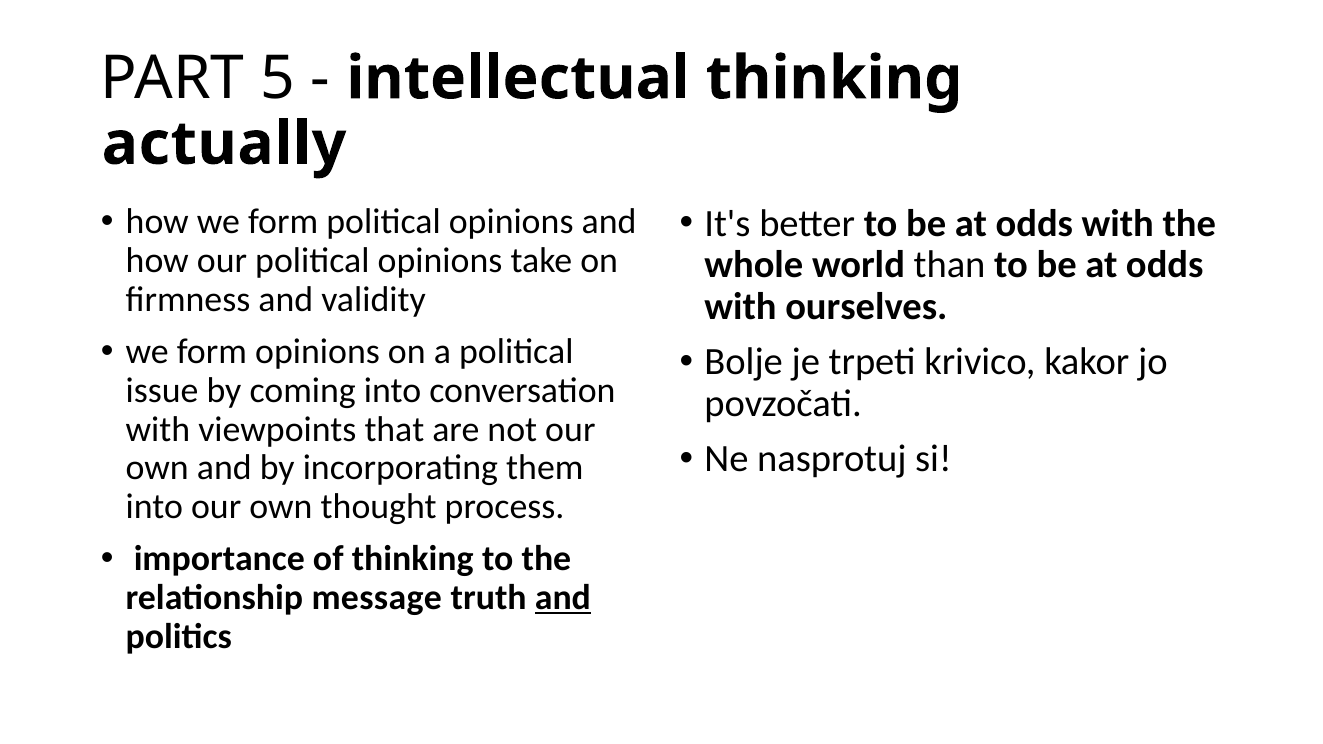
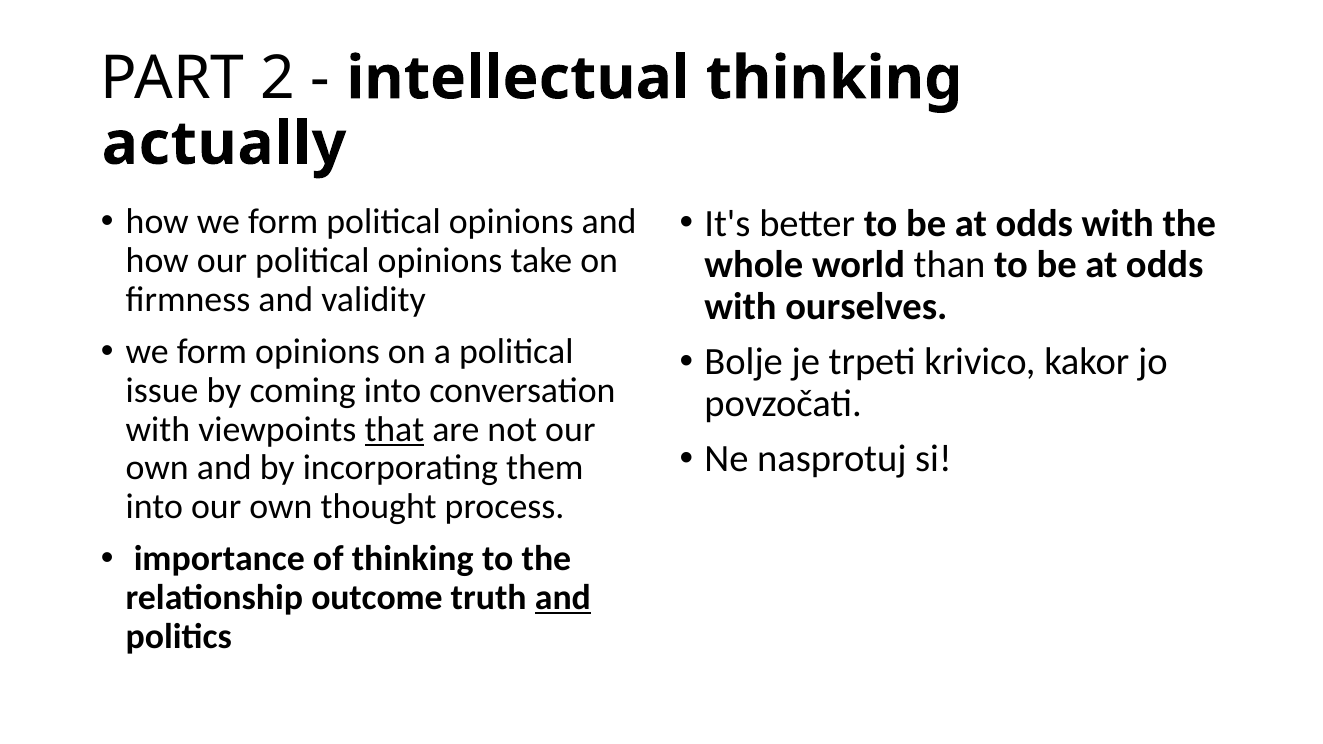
5: 5 -> 2
that underline: none -> present
message: message -> outcome
